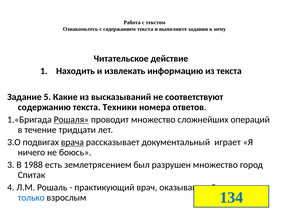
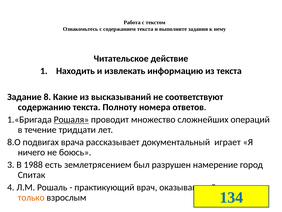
5: 5 -> 8
Техники: Техники -> Полноту
3.О: 3.О -> 8.О
врача underline: present -> none
разрушен множество: множество -> намерение
только colour: blue -> orange
